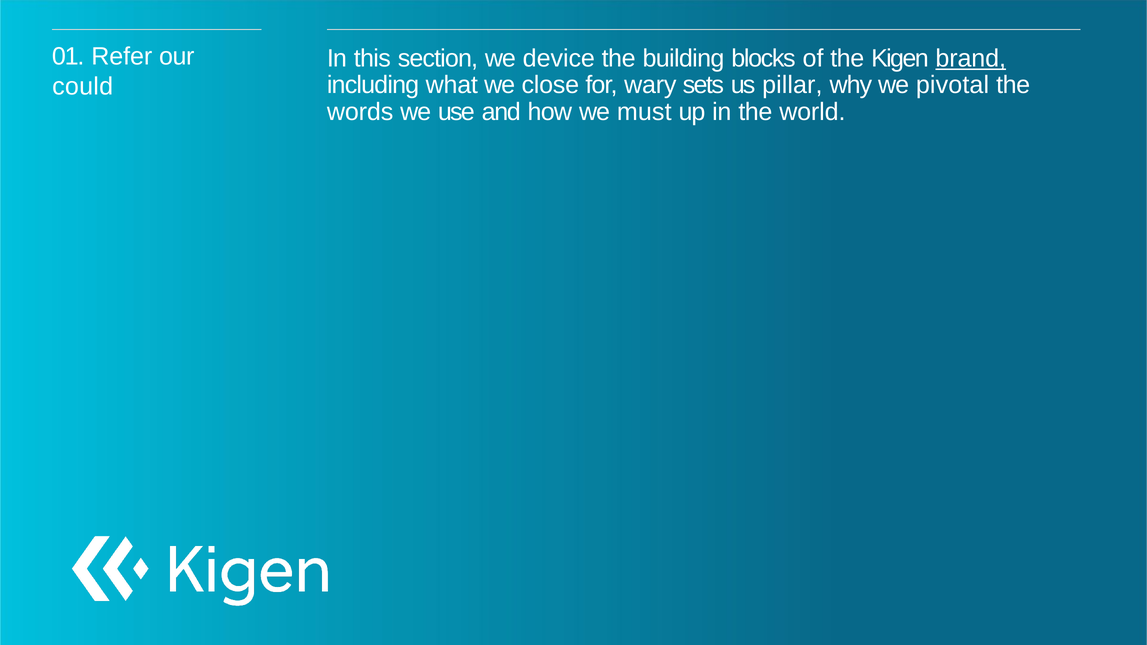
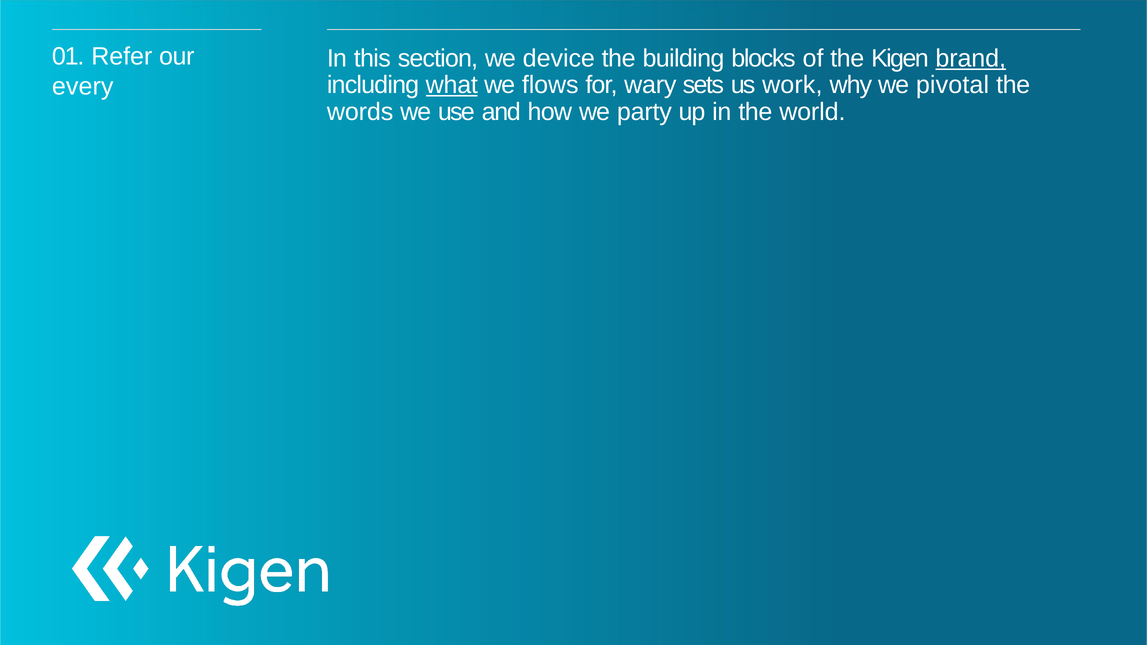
what underline: none -> present
close: close -> flows
pillar: pillar -> work
could: could -> every
must: must -> party
